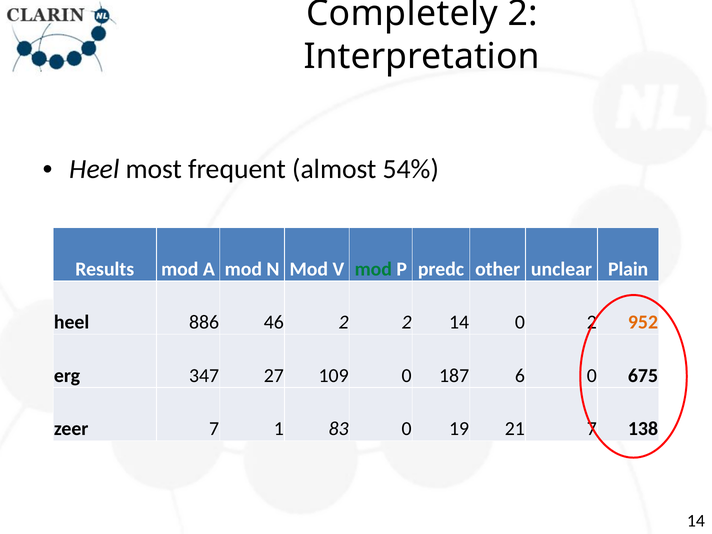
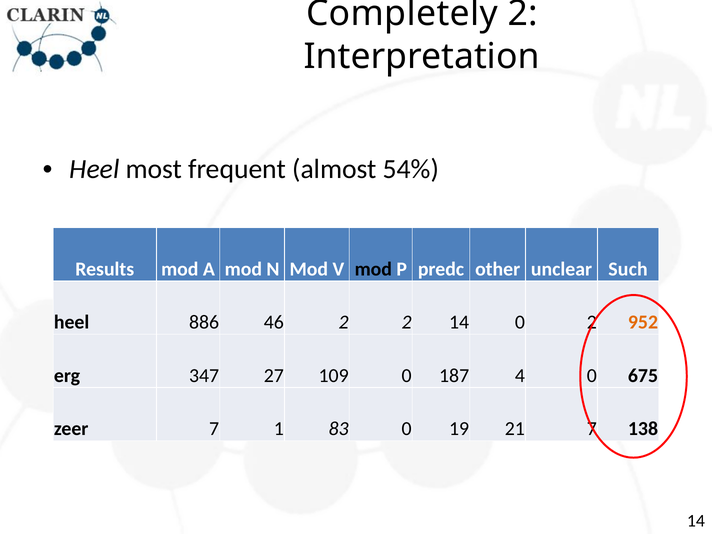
mod at (373, 269) colour: green -> black
Plain: Plain -> Such
6: 6 -> 4
